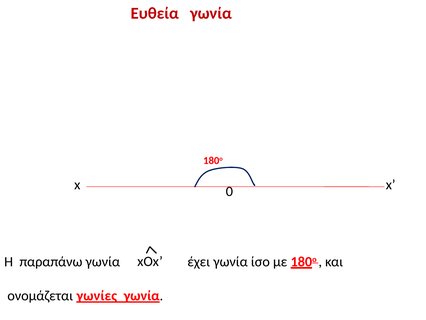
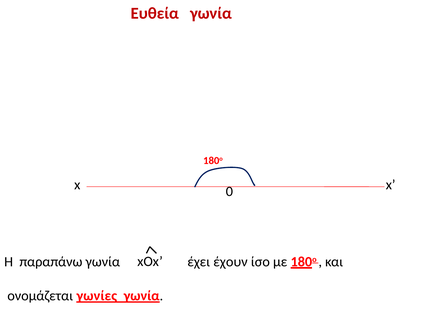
έχει γωνία: γωνία -> έχουν
